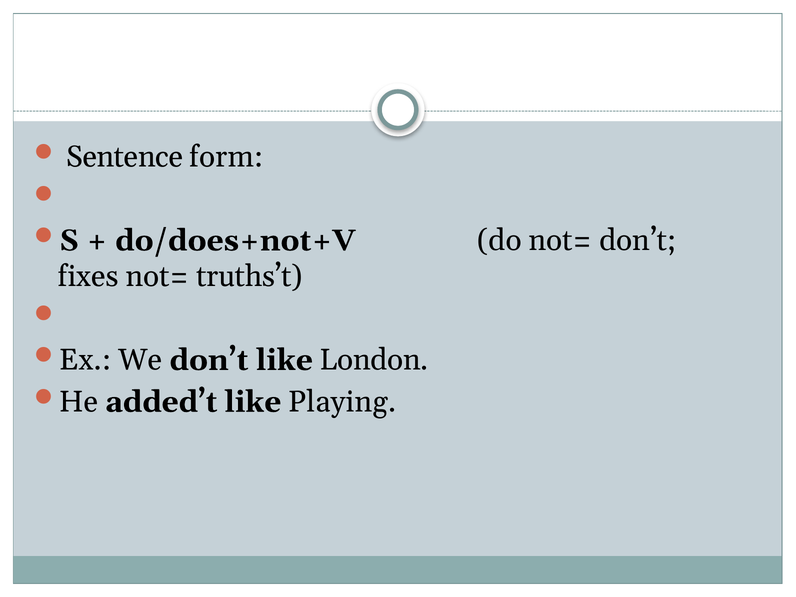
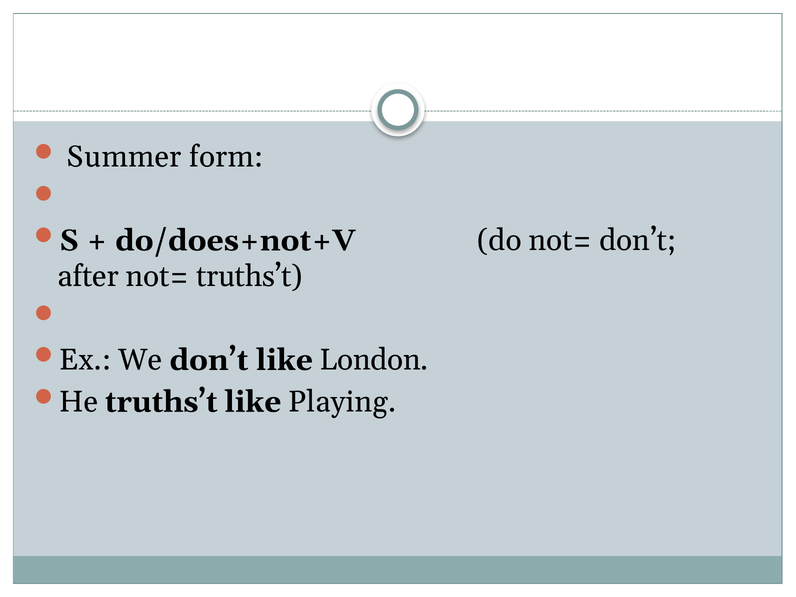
Sentence: Sentence -> Summer
fixes: fixes -> after
He added’t: added’t -> truths’t
